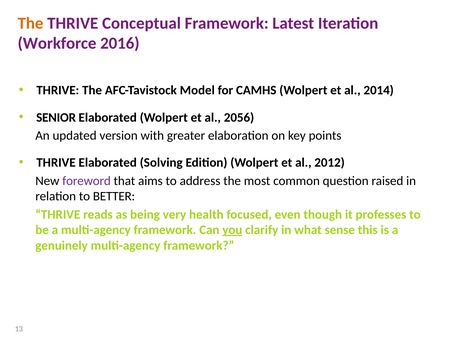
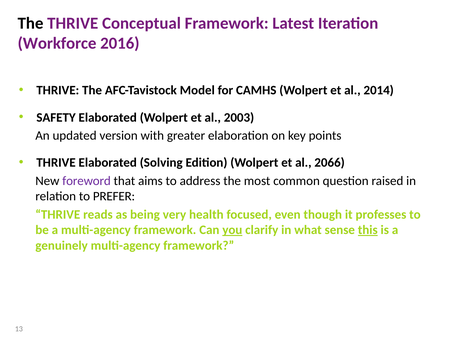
The at (30, 23) colour: orange -> black
SENIOR: SENIOR -> SAFETY
2056: 2056 -> 2003
2012: 2012 -> 2066
BETTER: BETTER -> PREFER
this underline: none -> present
